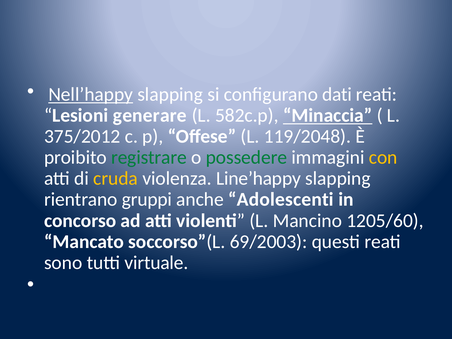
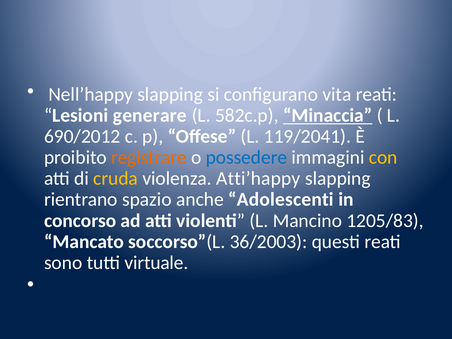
Nell’happy underline: present -> none
dati: dati -> vita
375/2012: 375/2012 -> 690/2012
119/2048: 119/2048 -> 119/2041
registrare colour: green -> orange
possedere colour: green -> blue
Line’happy: Line’happy -> Atti’happy
gruppi: gruppi -> spazio
1205/60: 1205/60 -> 1205/83
69/2003: 69/2003 -> 36/2003
